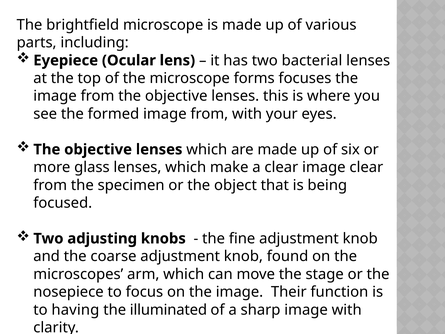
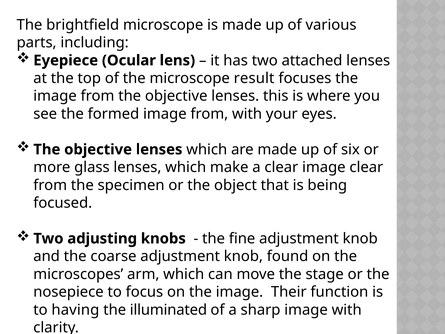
bacterial: bacterial -> attached
forms: forms -> result
